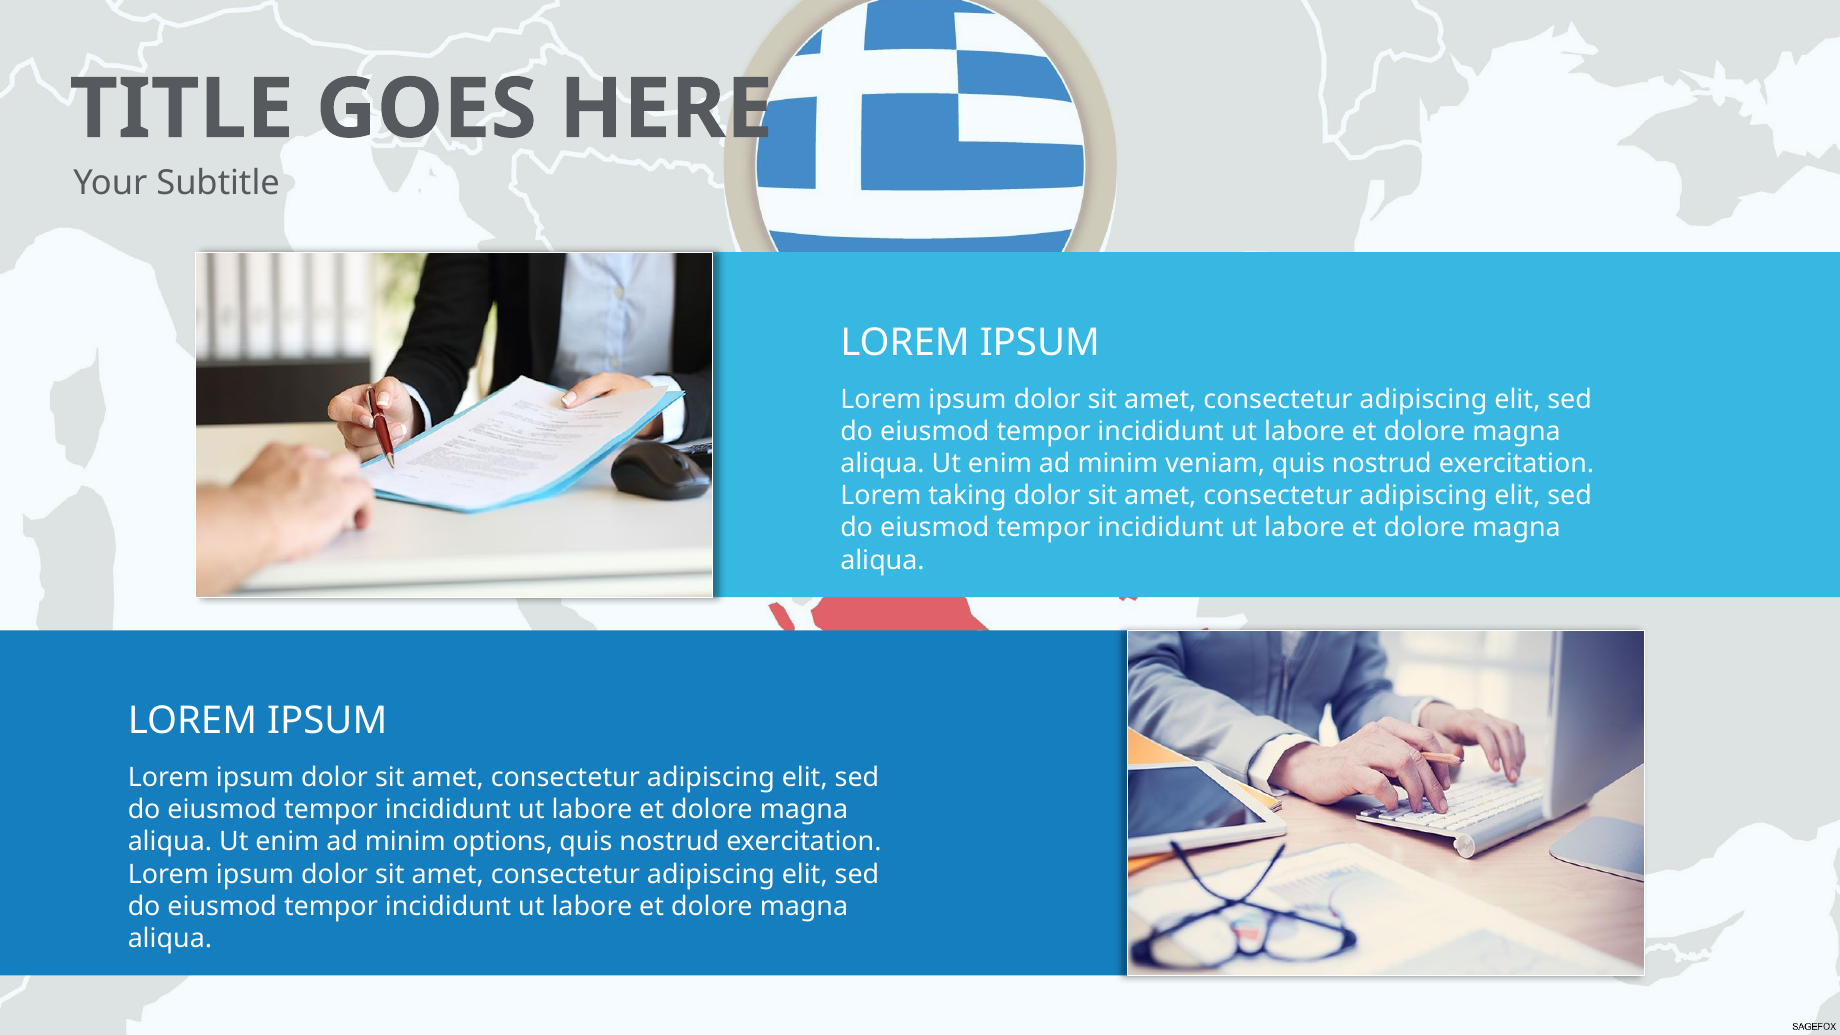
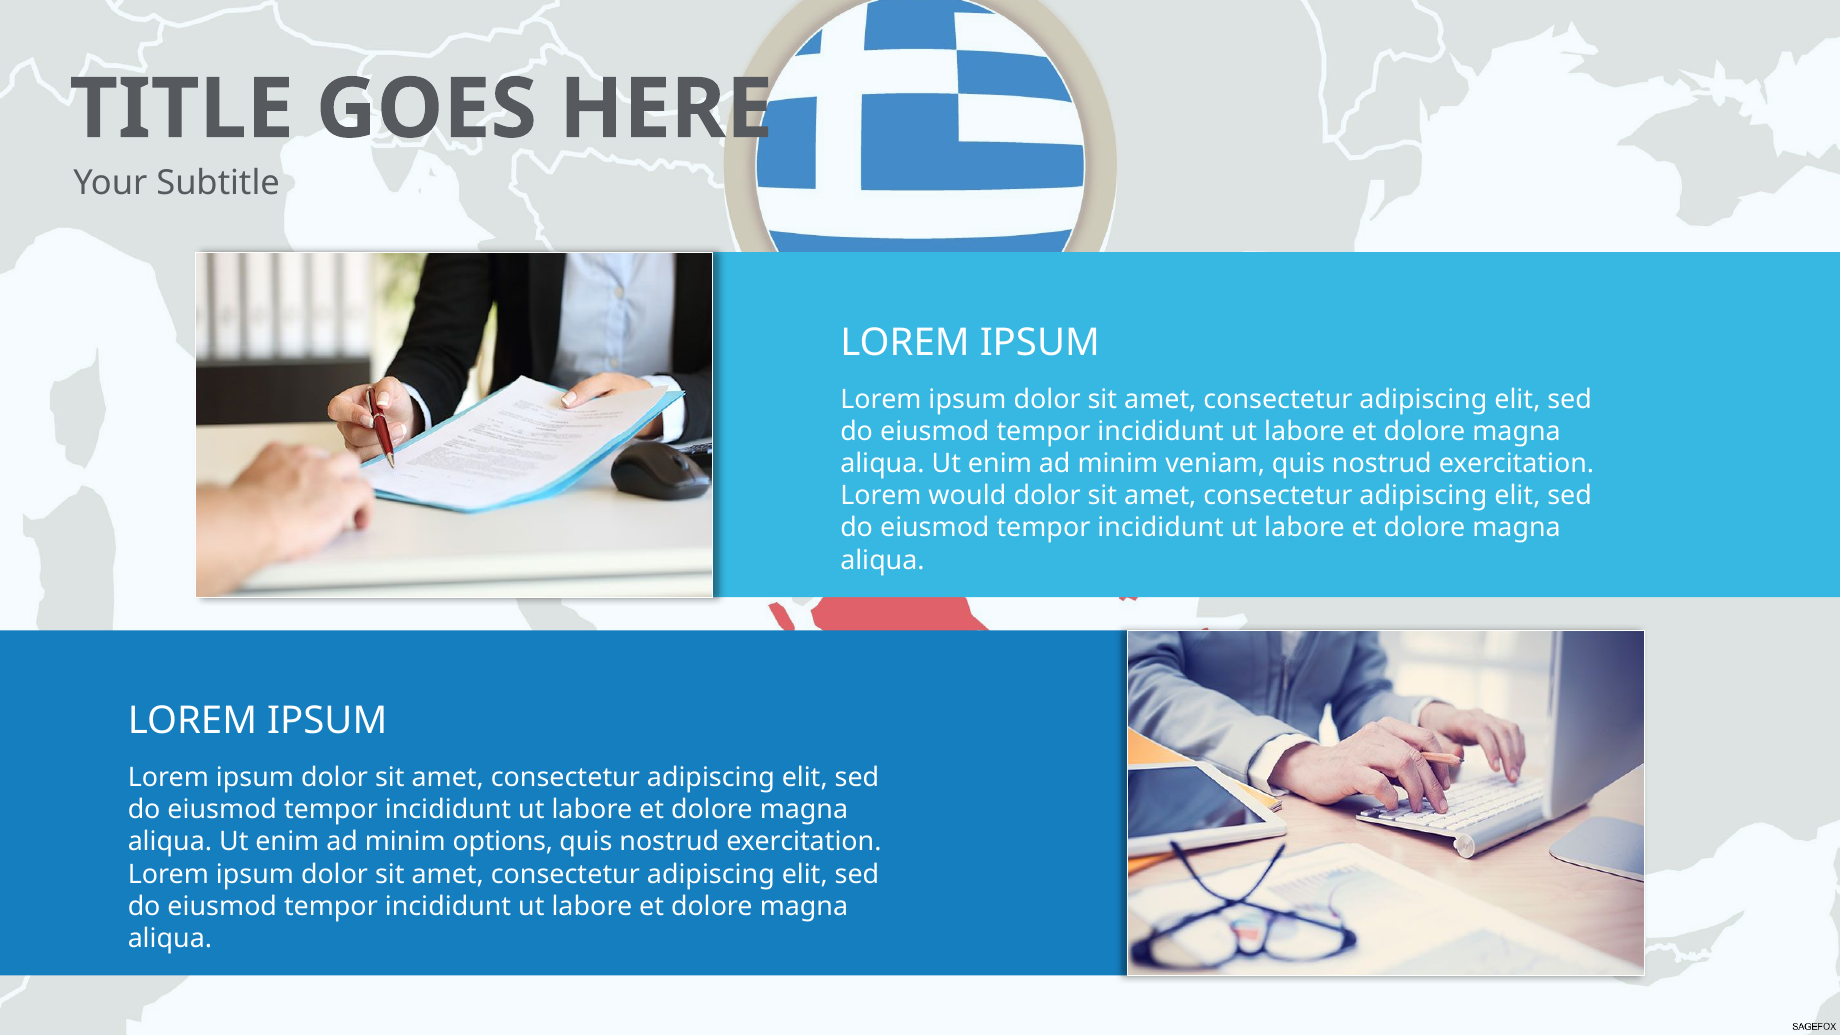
taking: taking -> would
